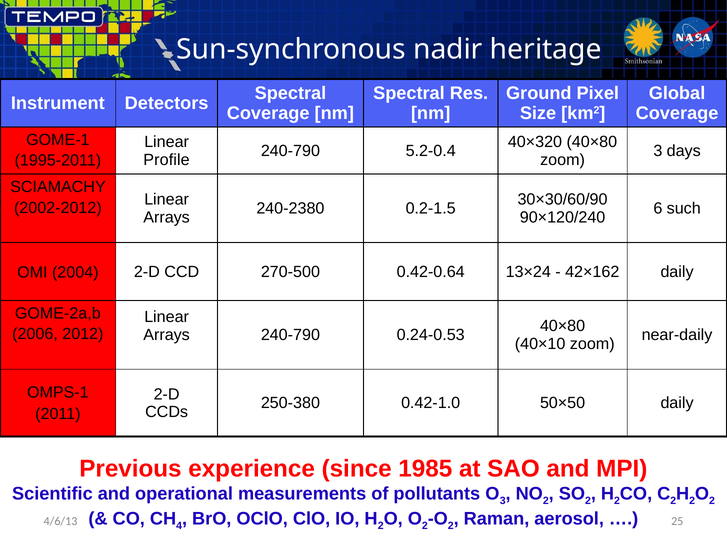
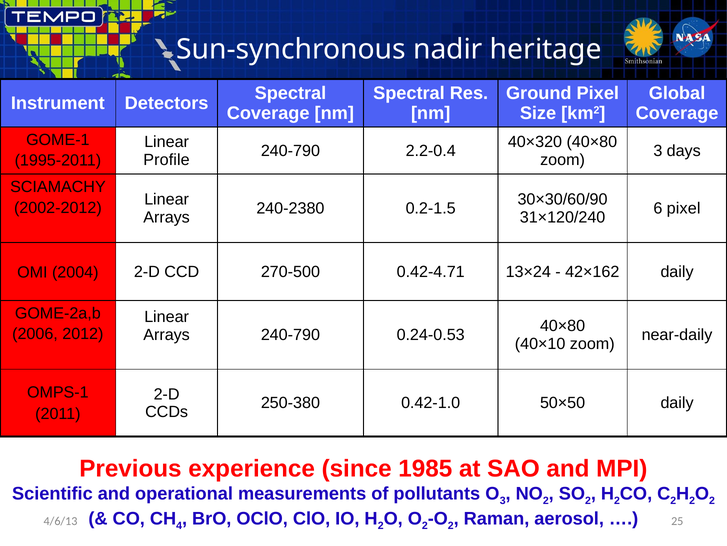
5.2-0.4: 5.2-0.4 -> 2.2-0.4
6 such: such -> pixel
90×120/240: 90×120/240 -> 31×120/240
0.42-0.64: 0.42-0.64 -> 0.42-4.71
